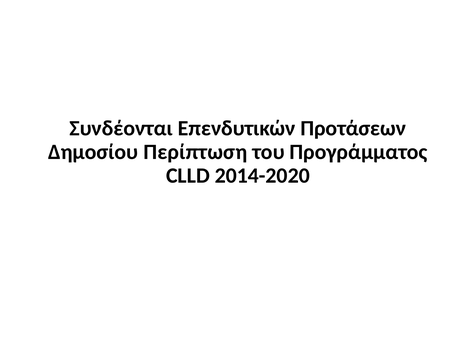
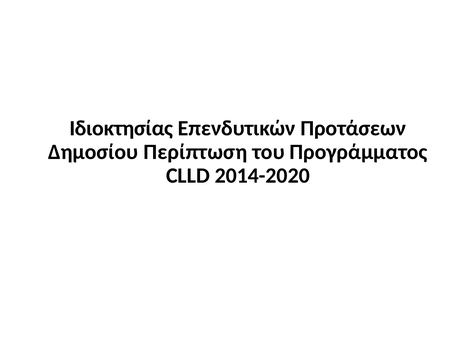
Συνδέονται: Συνδέονται -> Ιδιοκτησίας
